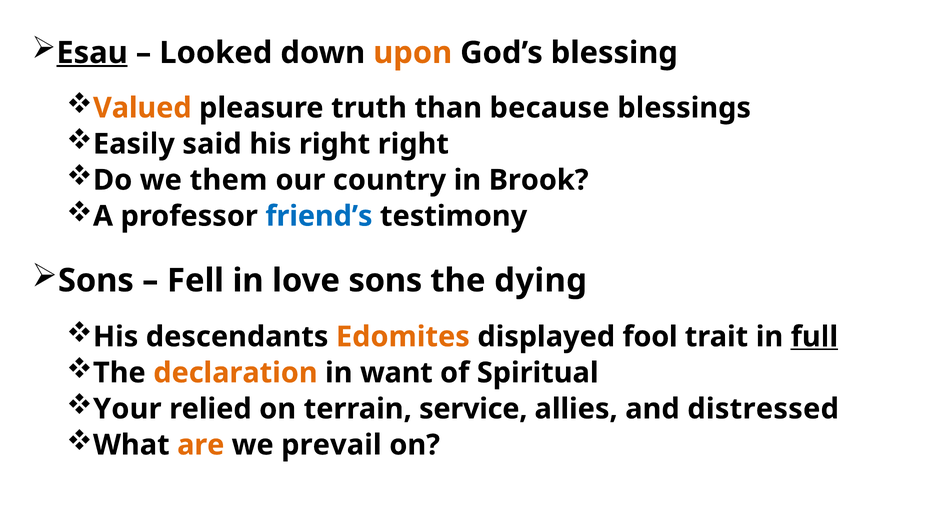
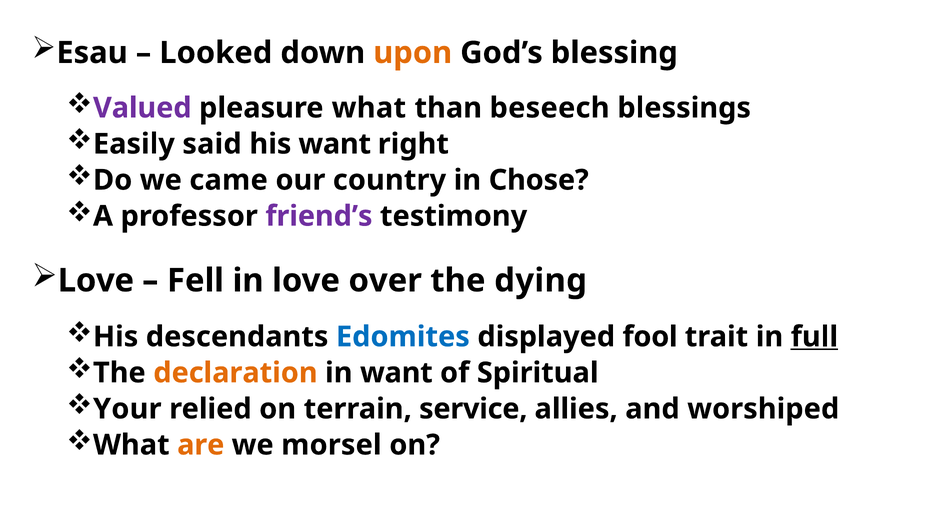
Esau underline: present -> none
Valued colour: orange -> purple
pleasure truth: truth -> what
because: because -> beseech
his right: right -> want
them: them -> came
Brook: Brook -> Chose
friend’s colour: blue -> purple
Sons at (96, 281): Sons -> Love
love sons: sons -> over
Edomites colour: orange -> blue
distressed: distressed -> worshiped
prevail: prevail -> morsel
